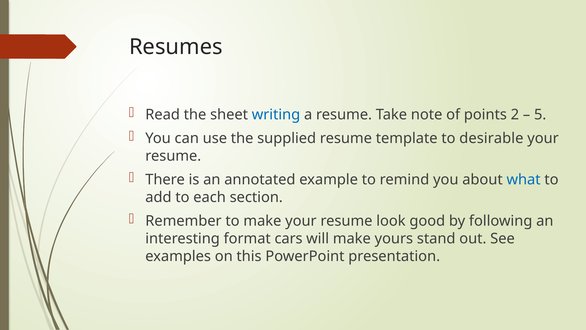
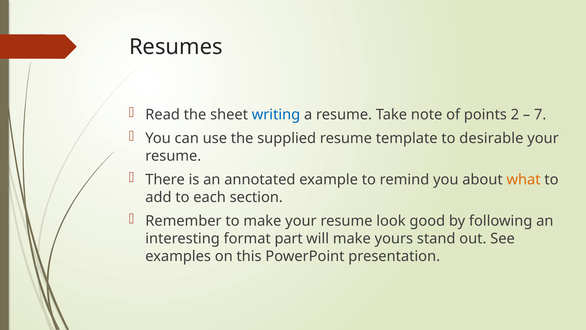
5: 5 -> 7
what colour: blue -> orange
cars: cars -> part
